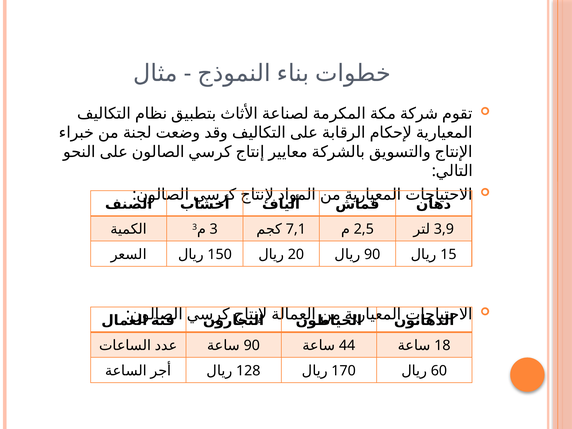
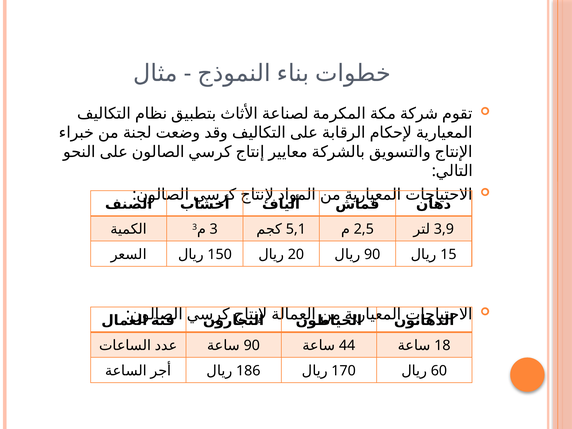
7,1: 7,1 -> 5,1
128: 128 -> 186
